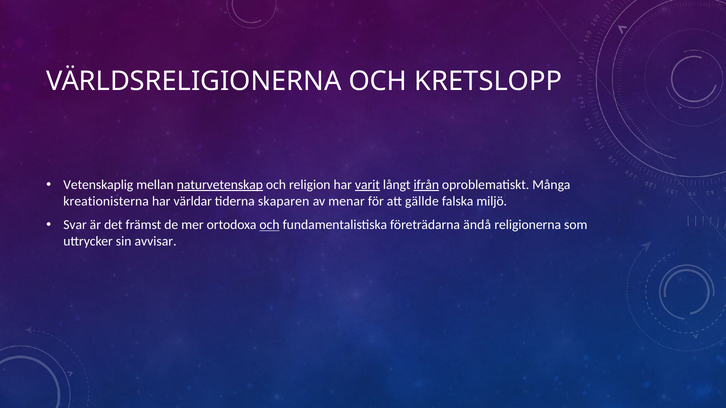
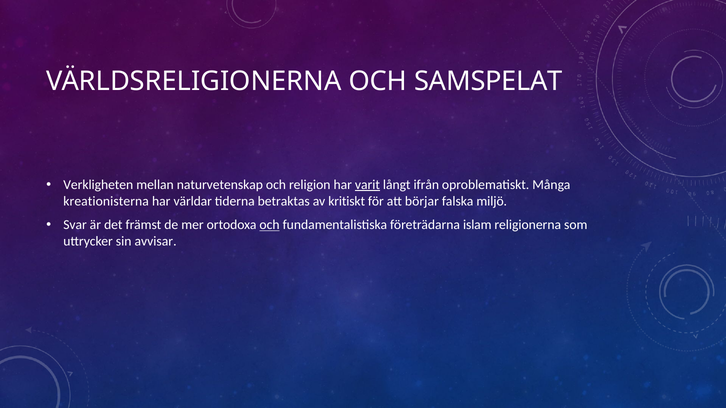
KRETSLOPP: KRETSLOPP -> SAMSPELAT
Vetenskaplig: Vetenskaplig -> Verkligheten
naturvetenskap underline: present -> none
ifrån underline: present -> none
skaparen: skaparen -> betraktas
menar: menar -> kritiskt
gällde: gällde -> börjar
ändå: ändå -> islam
